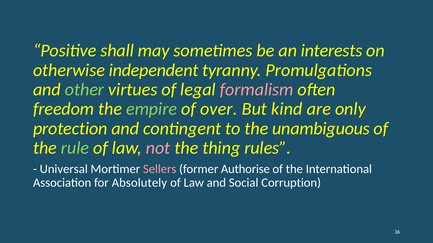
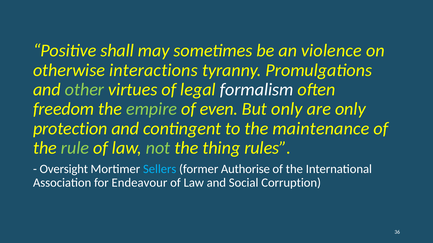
interests: interests -> violence
independent: independent -> interactions
formalism colour: pink -> white
over: over -> even
But kind: kind -> only
unambiguous: unambiguous -> maintenance
not colour: pink -> light green
Universal: Universal -> Oversight
Sellers colour: pink -> light blue
Absolutely: Absolutely -> Endeavour
